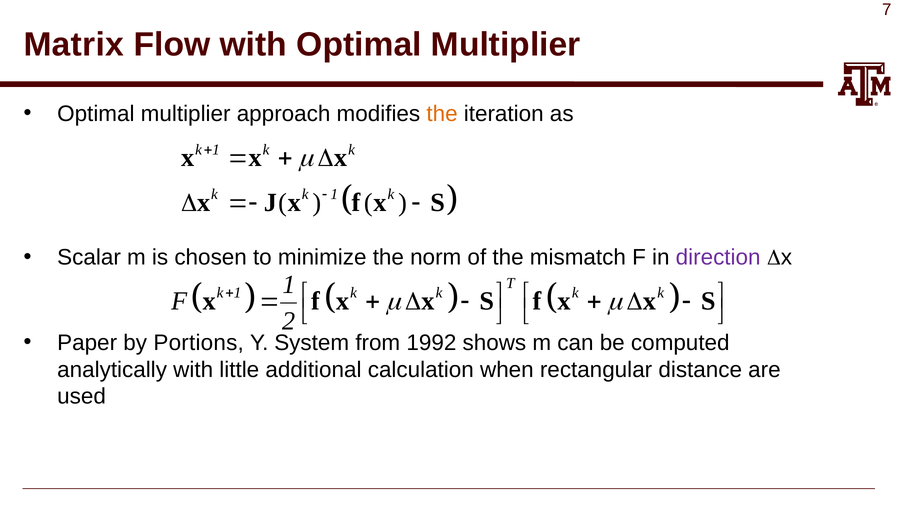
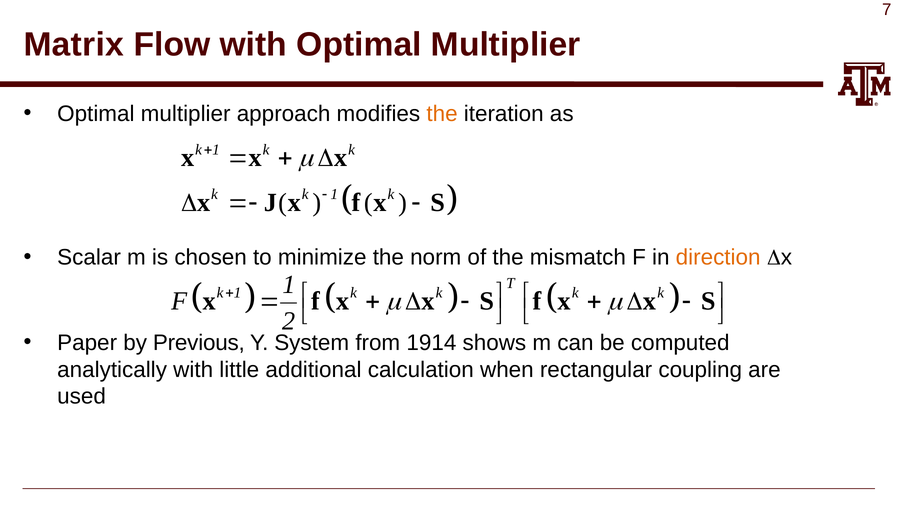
direction colour: purple -> orange
Portions: Portions -> Previous
1992: 1992 -> 1914
distance: distance -> coupling
